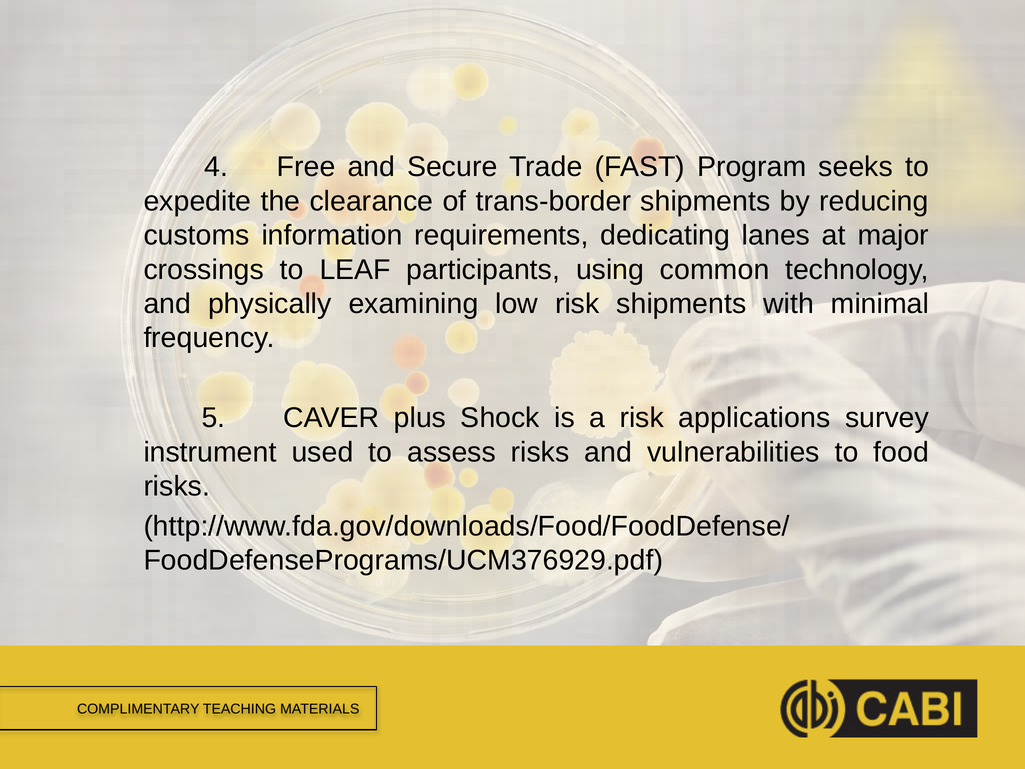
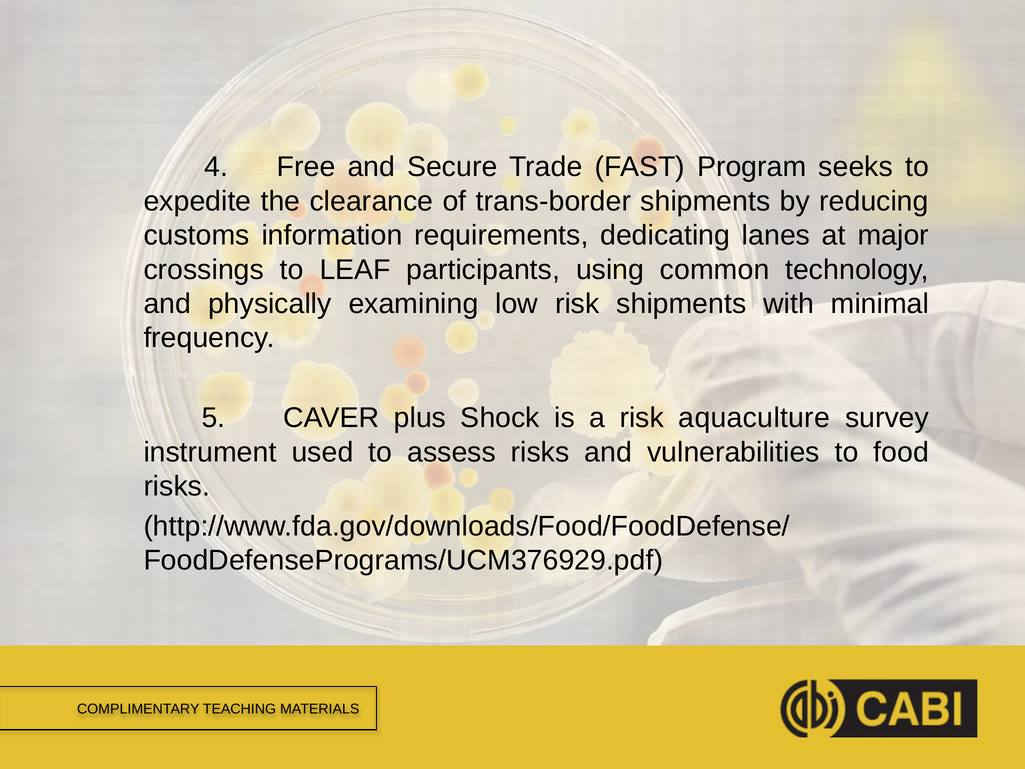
applications: applications -> aquaculture
